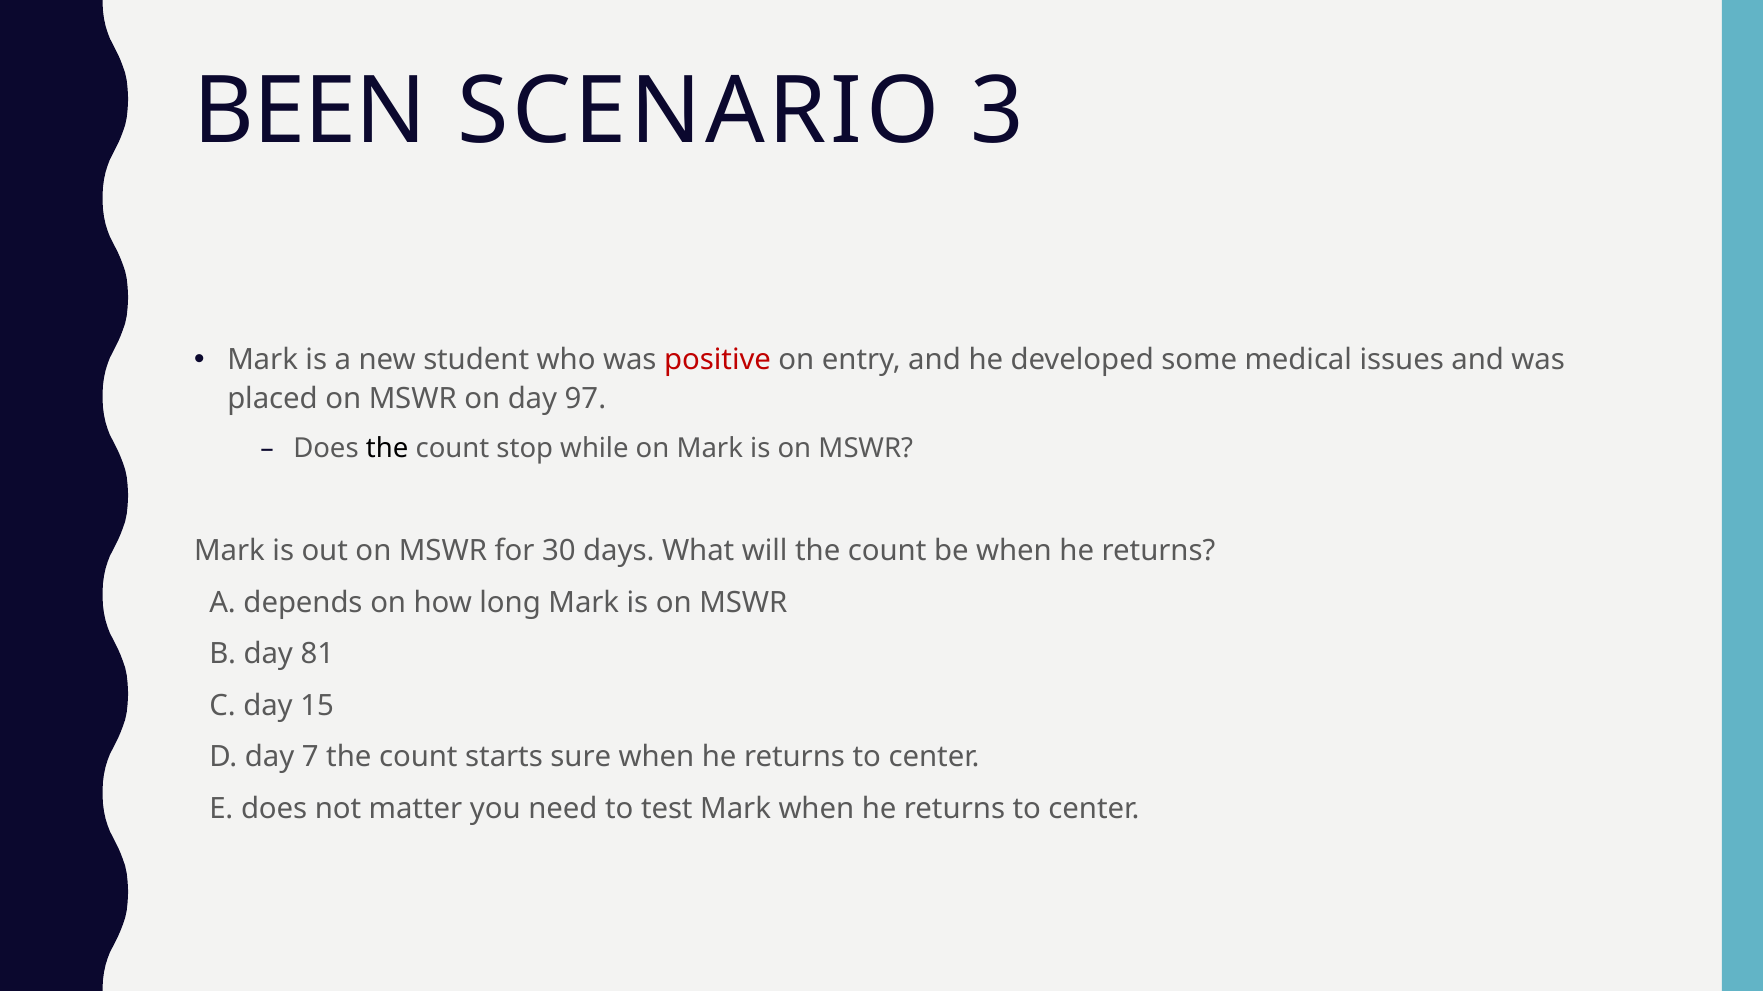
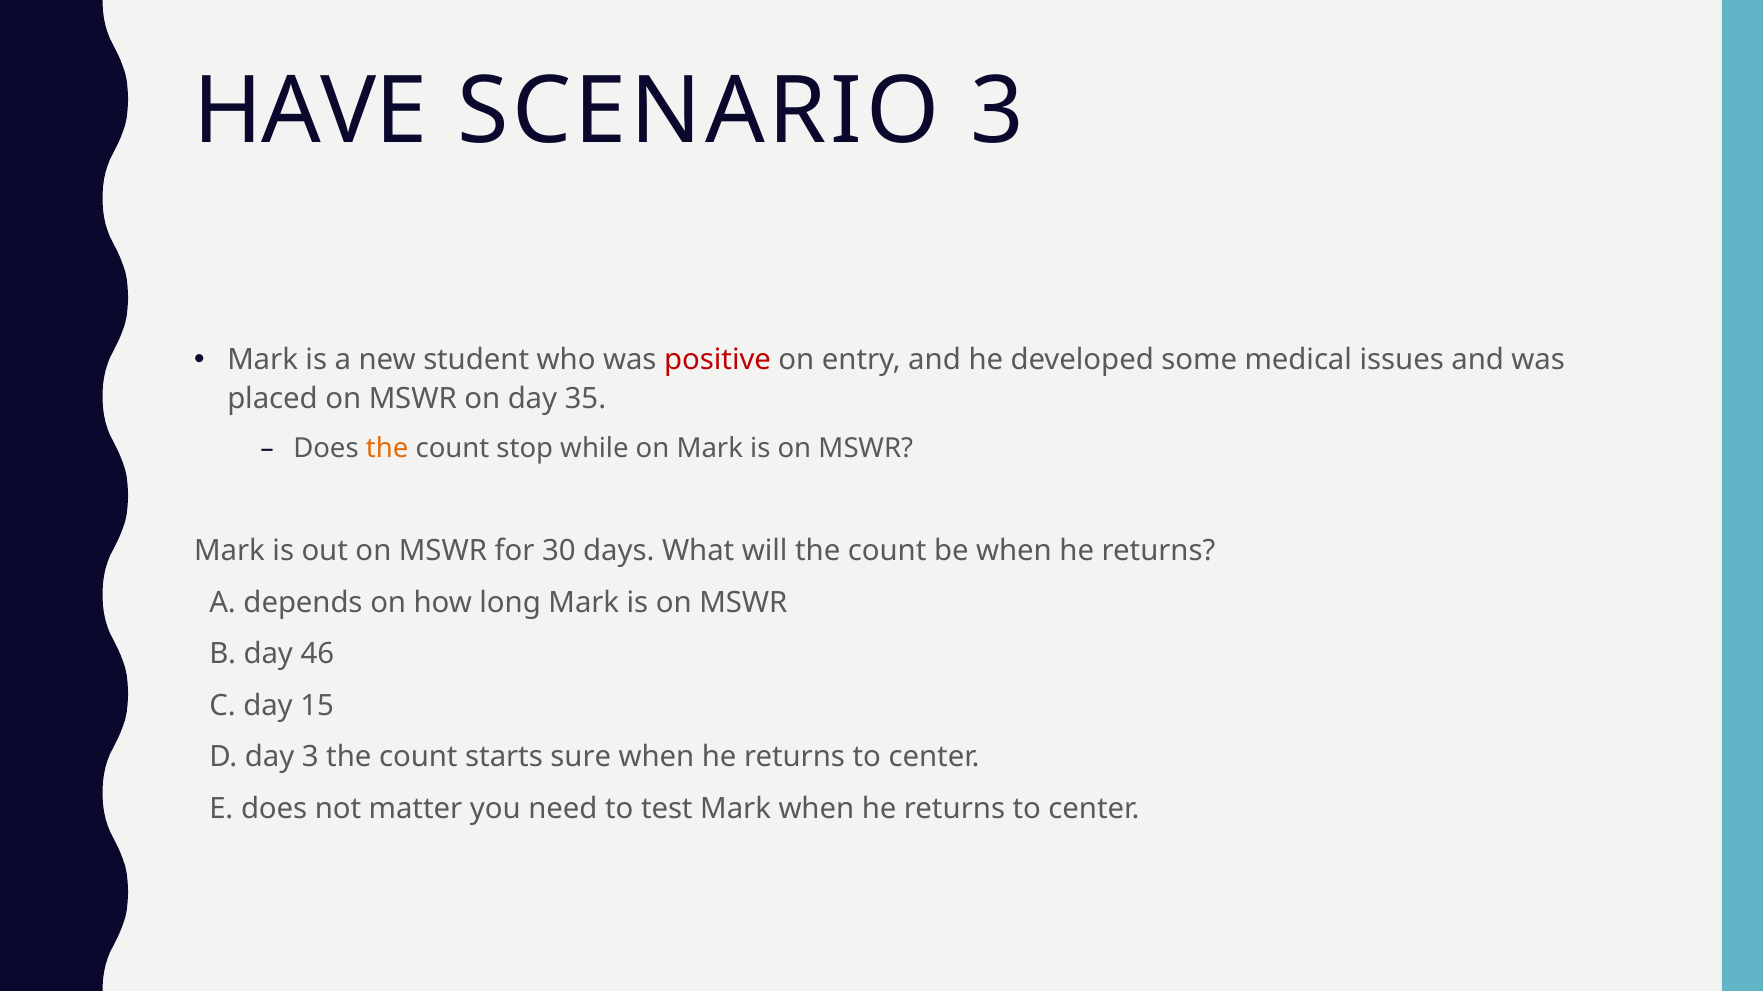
BEEN: BEEN -> HAVE
97: 97 -> 35
the at (387, 449) colour: black -> orange
81: 81 -> 46
day 7: 7 -> 3
